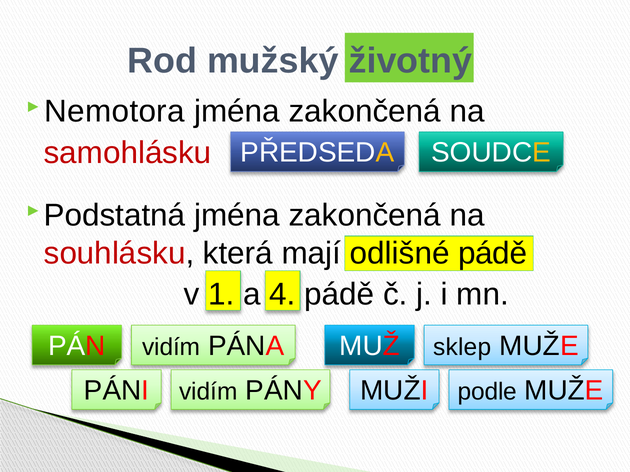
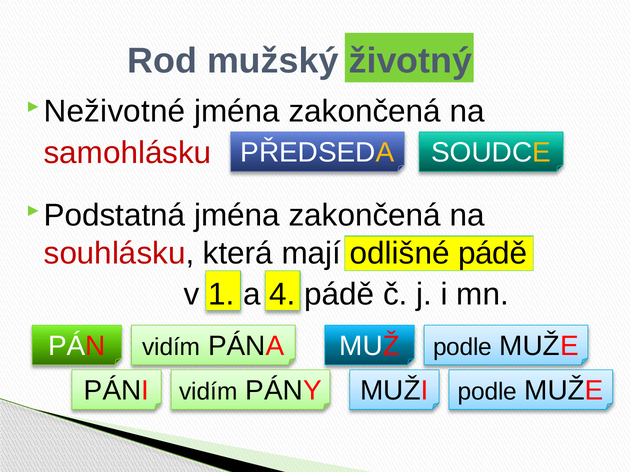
Nemotora: Nemotora -> Neživotné
sklep at (462, 347): sklep -> podle
